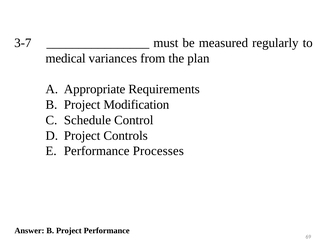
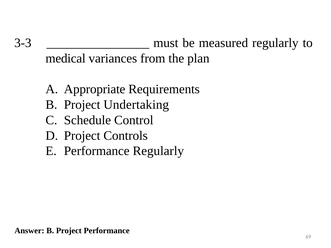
3-7: 3-7 -> 3-3
Modification: Modification -> Undertaking
Performance Processes: Processes -> Regularly
